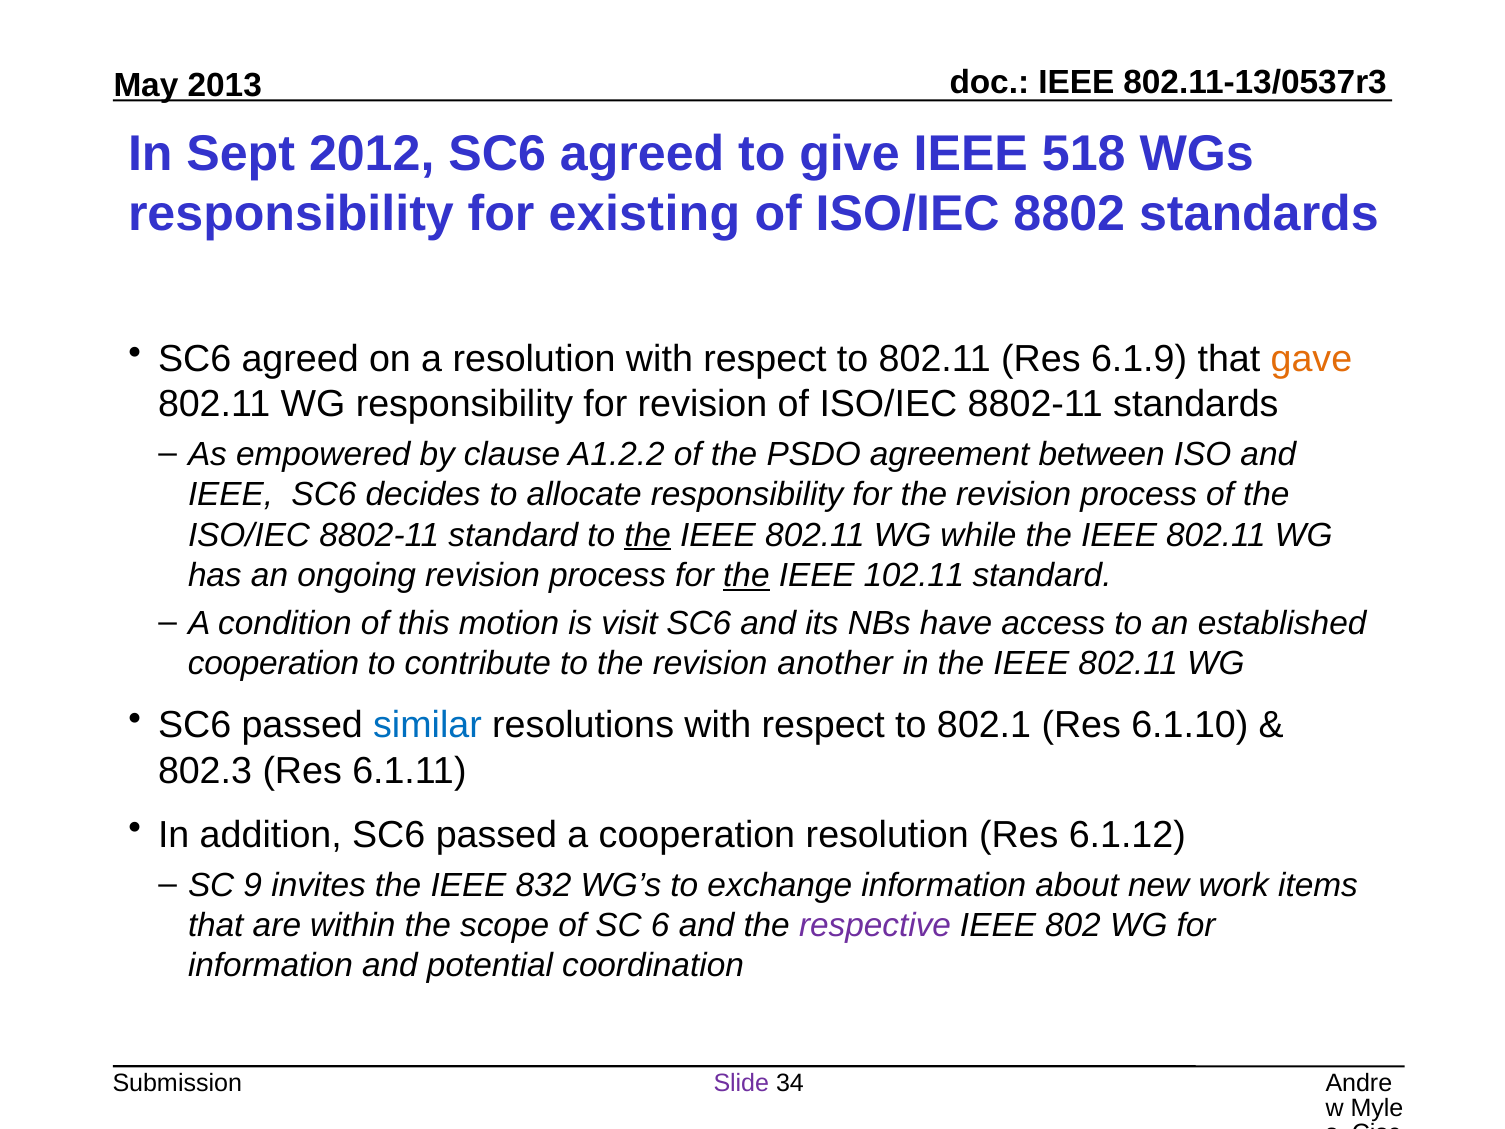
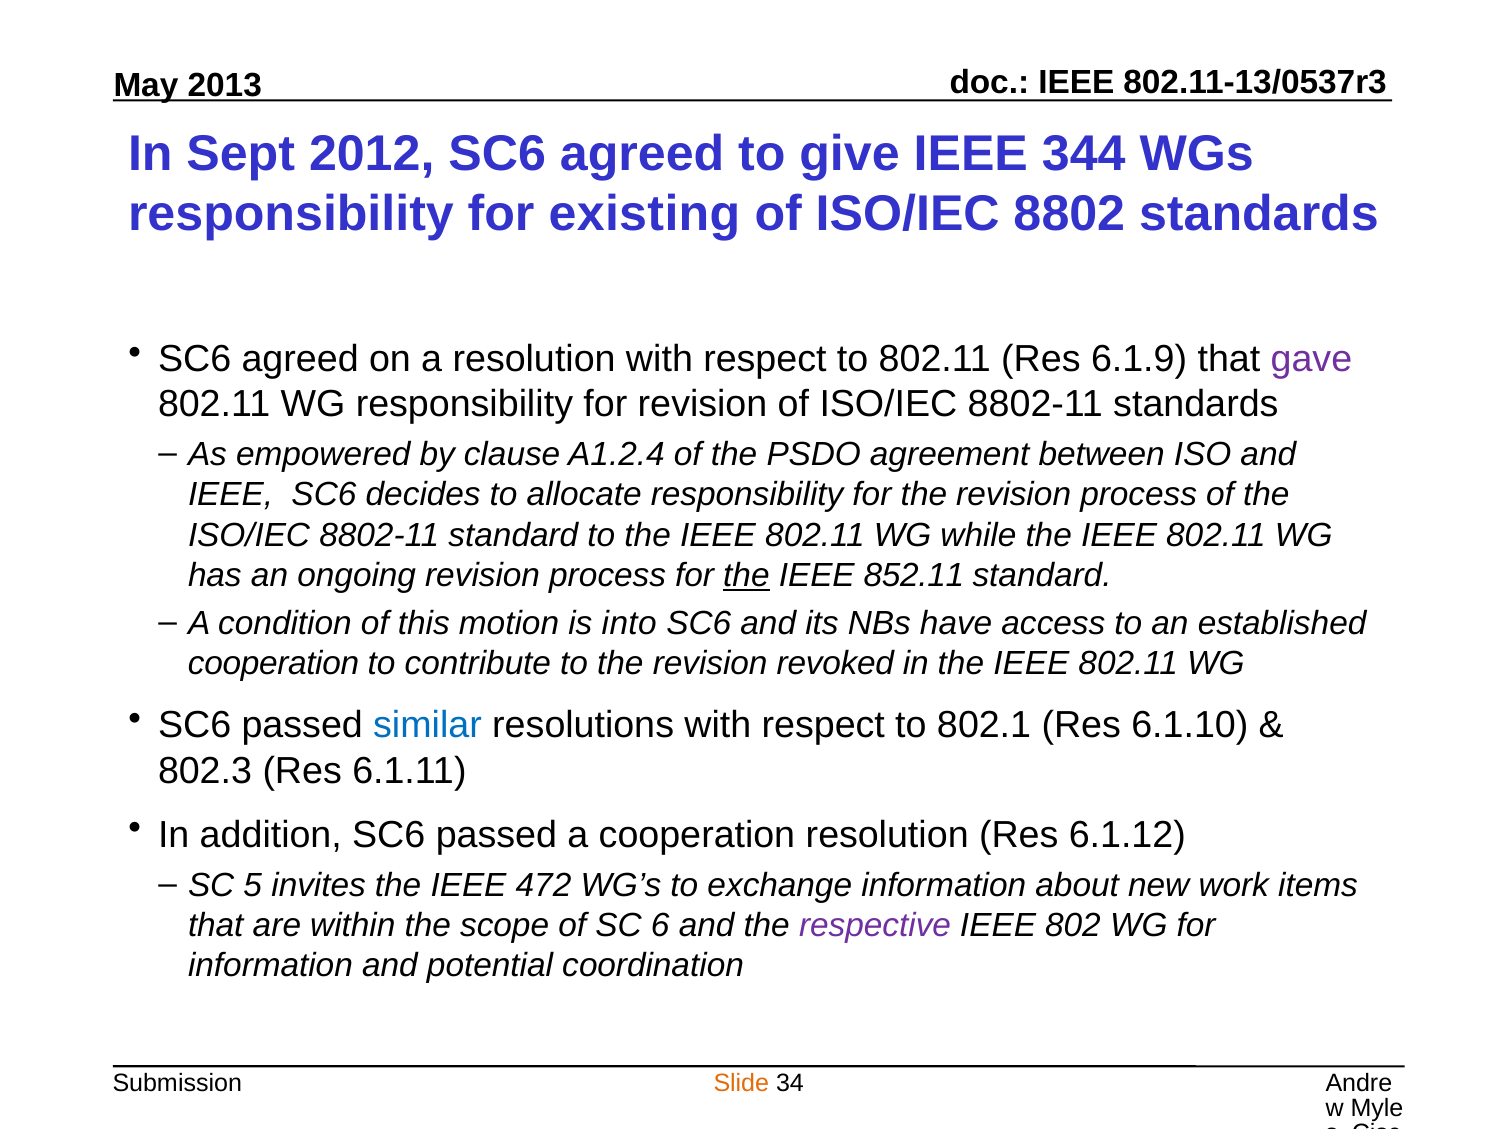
518: 518 -> 344
gave colour: orange -> purple
A1.2.2: A1.2.2 -> A1.2.4
the at (648, 535) underline: present -> none
102.11: 102.11 -> 852.11
visit: visit -> into
another: another -> revoked
9: 9 -> 5
832: 832 -> 472
Slide colour: purple -> orange
